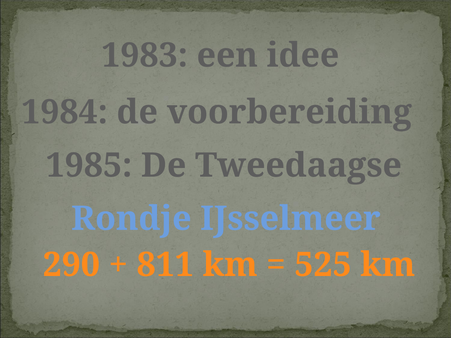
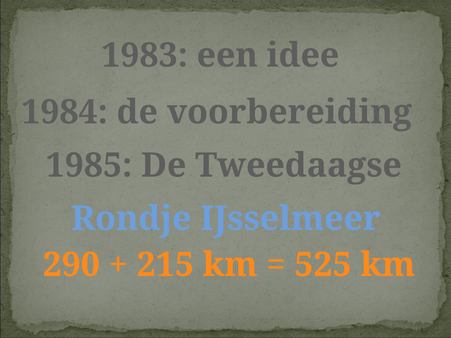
811: 811 -> 215
